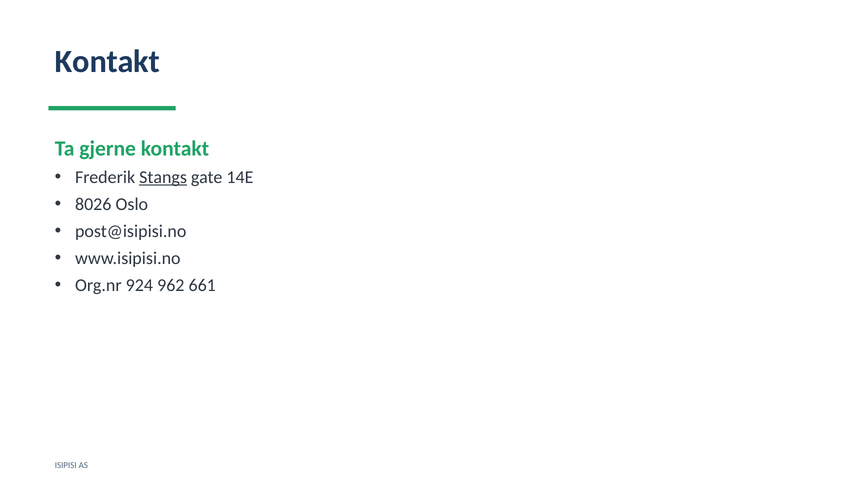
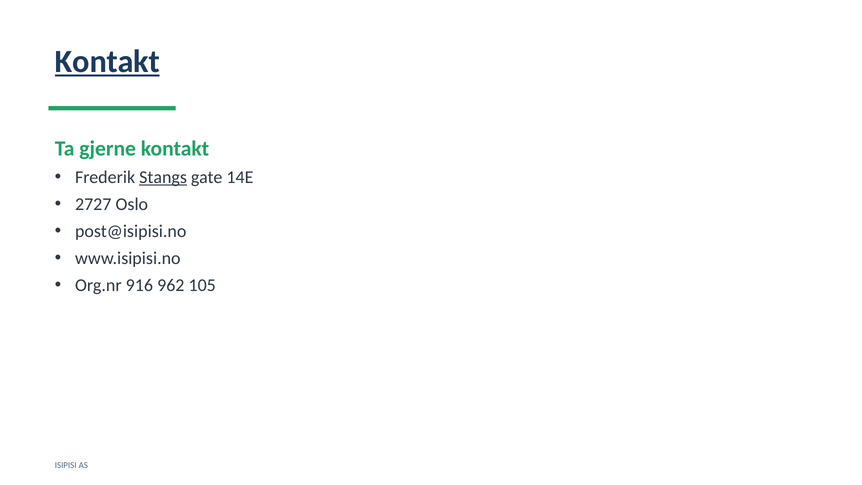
Kontakt at (107, 62) underline: none -> present
8026: 8026 -> 2727
924: 924 -> 916
661: 661 -> 105
